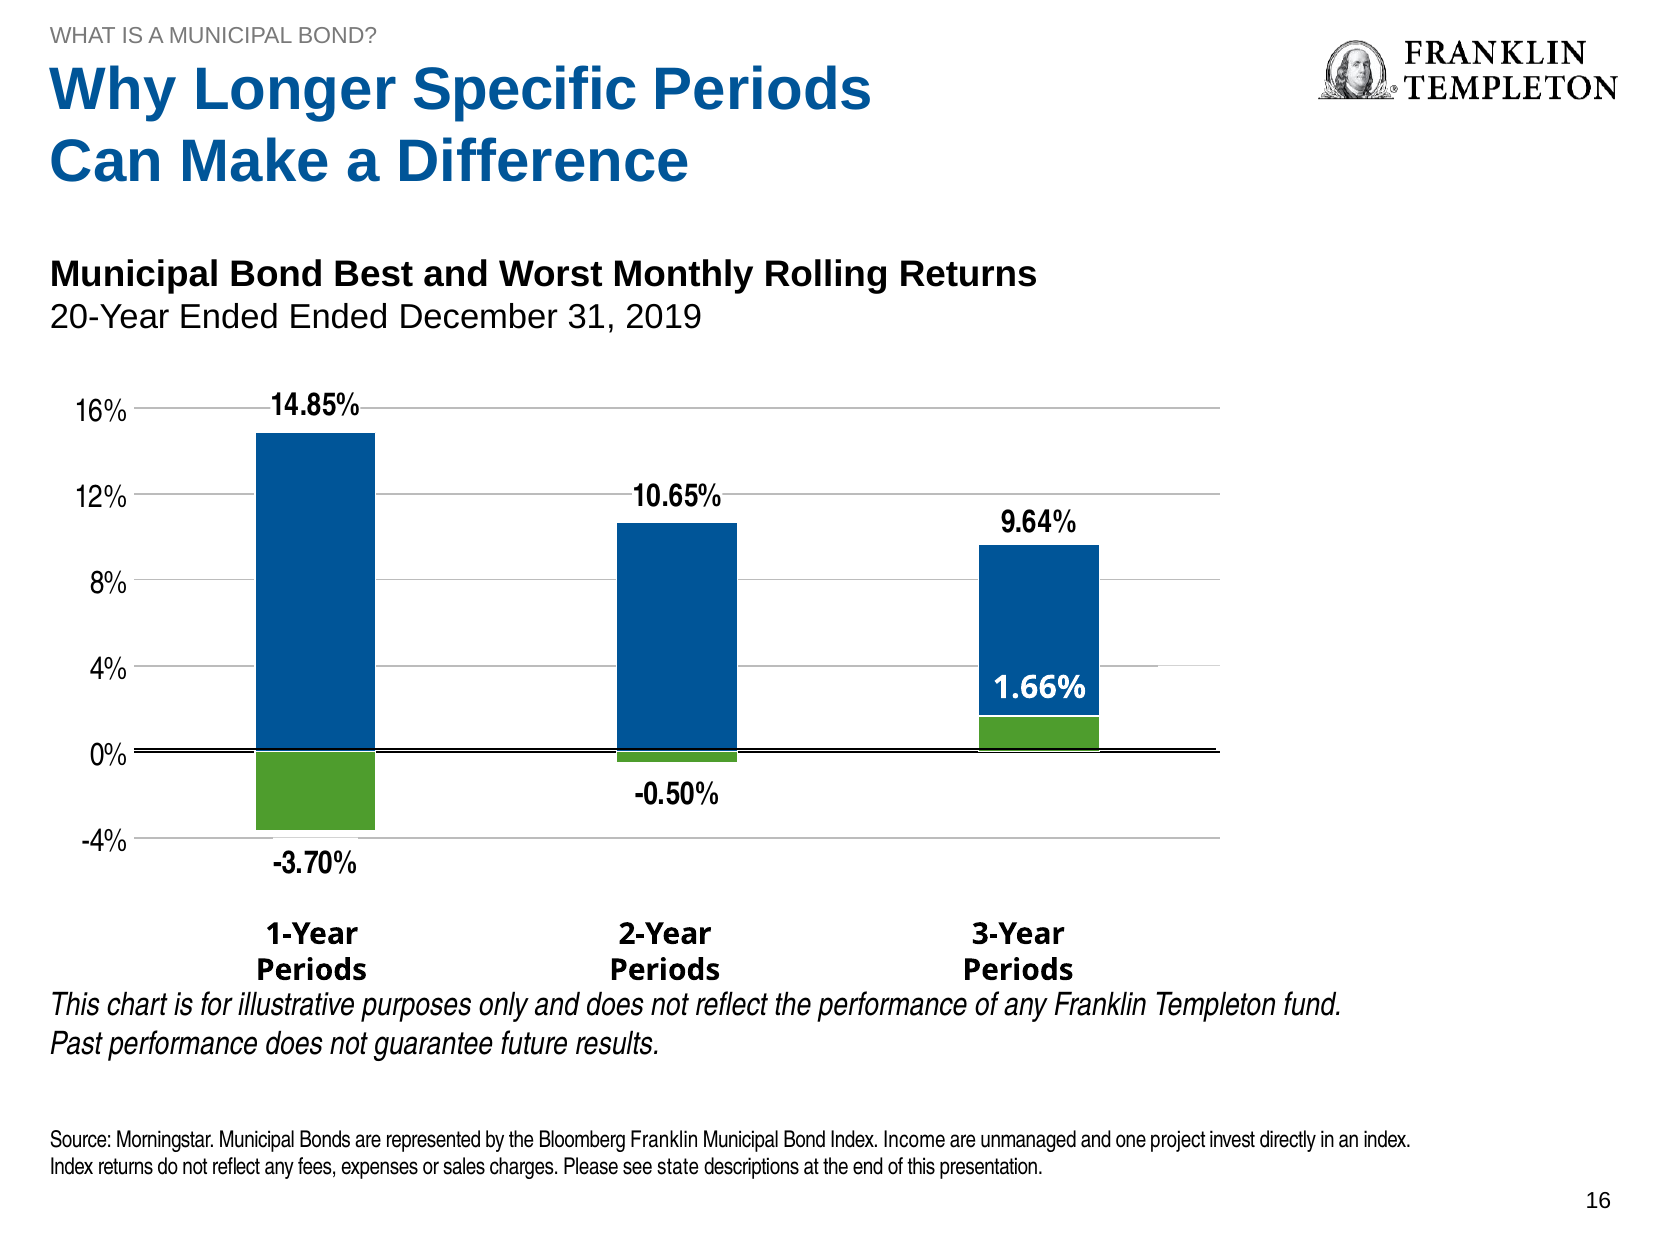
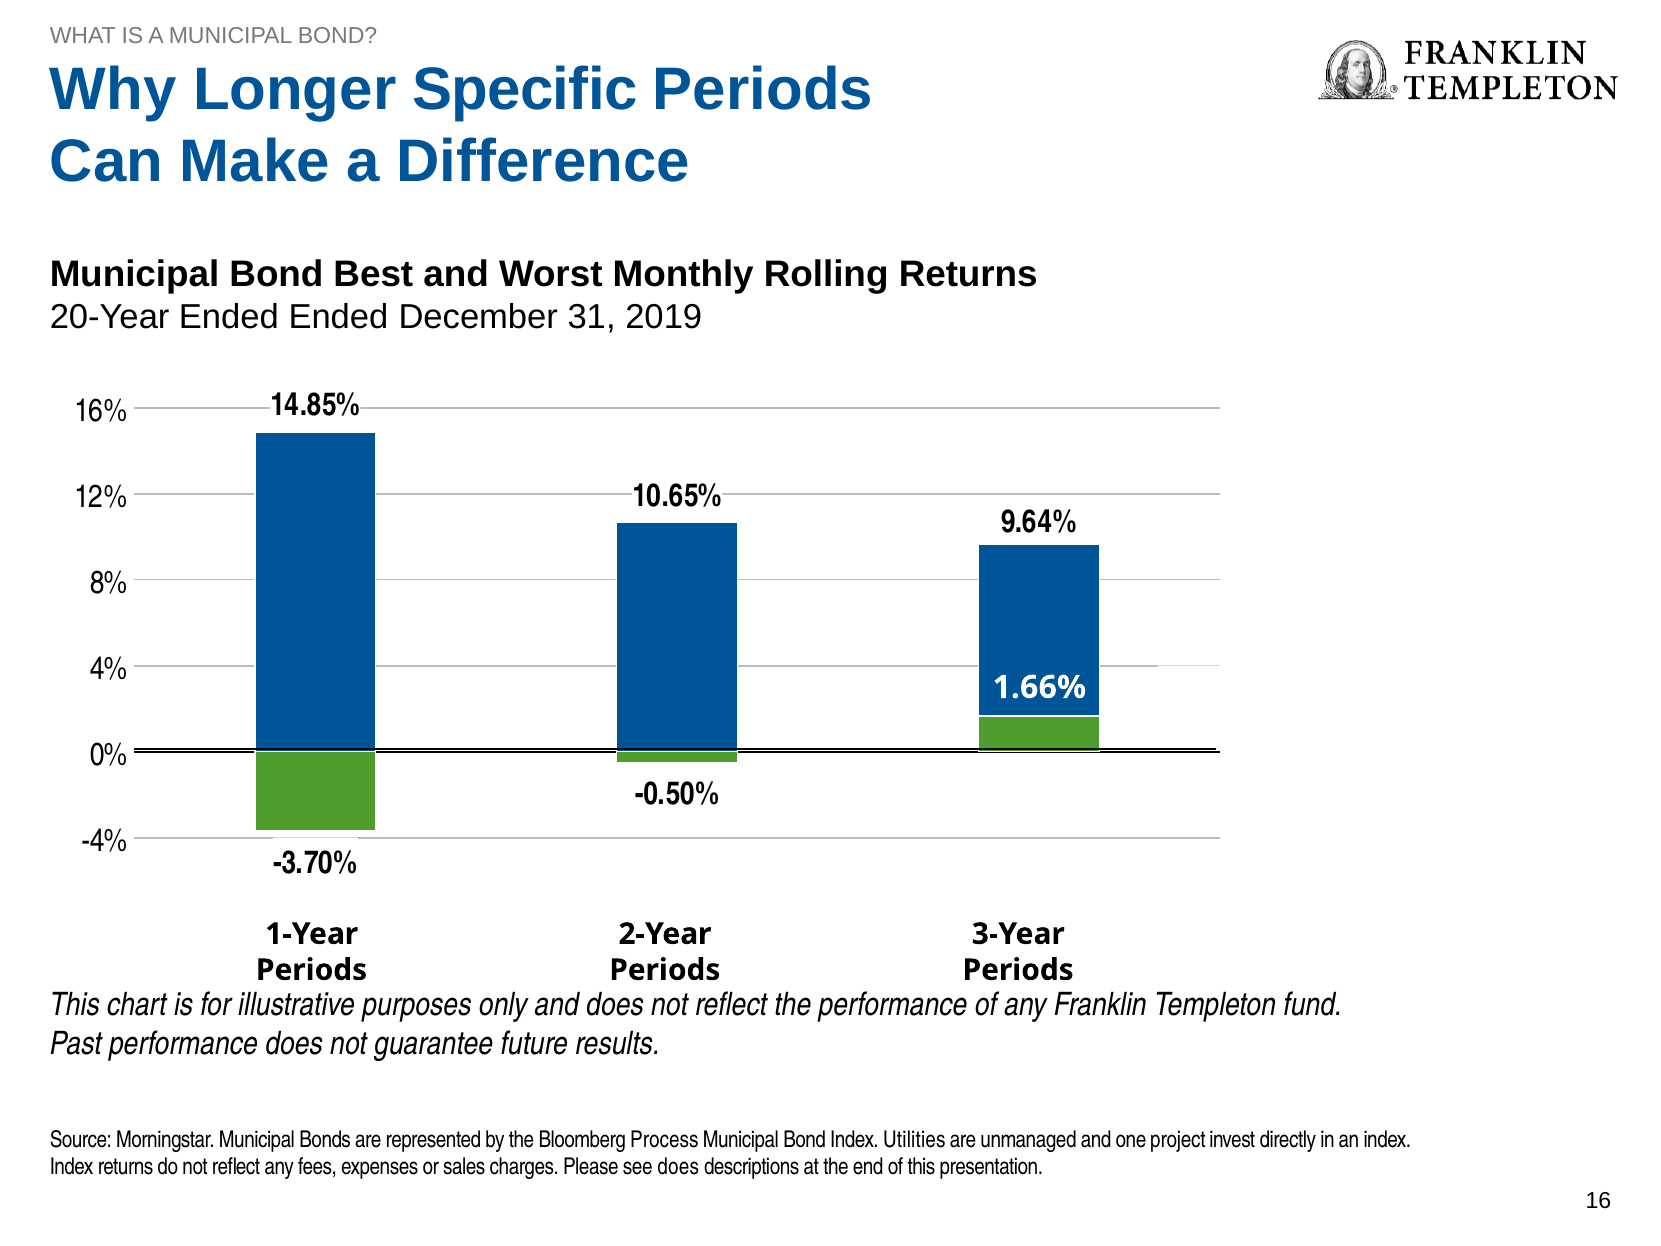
Bloomberg Franklin: Franklin -> Process
Income: Income -> Utilities
see state: state -> does
